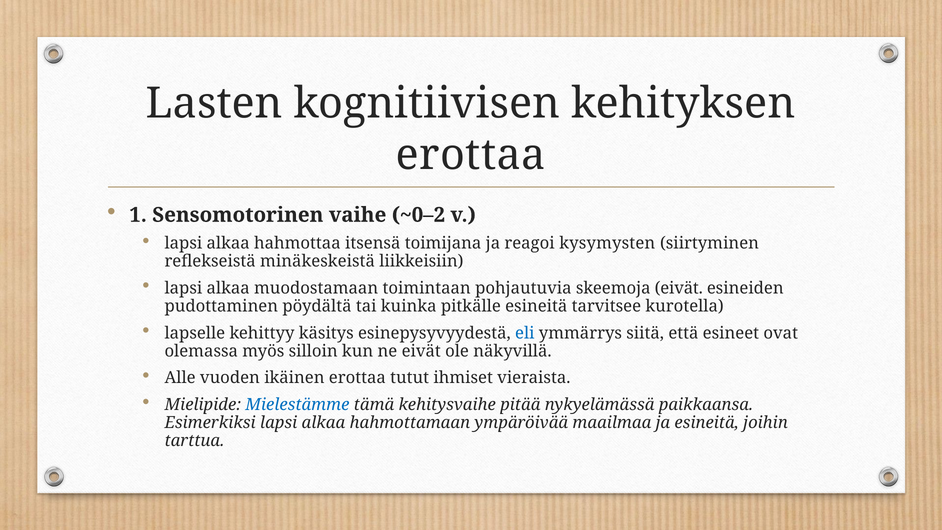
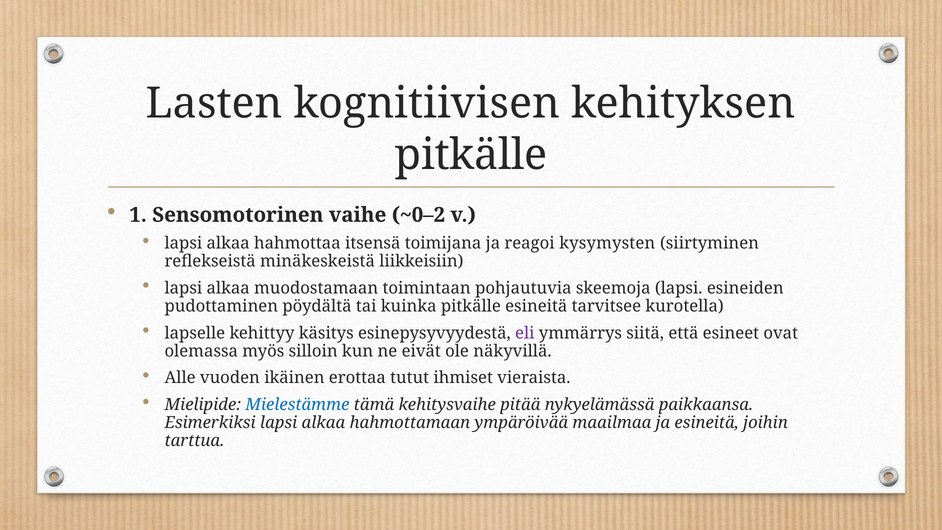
erottaa at (471, 155): erottaa -> pitkälle
skeemoja eivät: eivät -> lapsi
eli colour: blue -> purple
